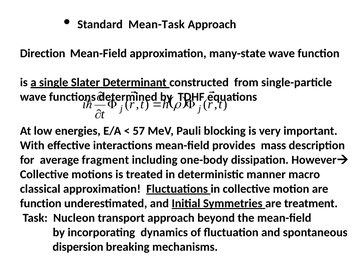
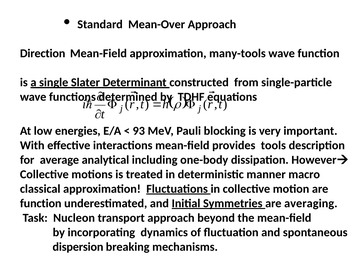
Mean-Task: Mean-Task -> Mean-Over
many-state: many-state -> many-tools
57: 57 -> 93
mass: mass -> tools
fragment: fragment -> analytical
treatment: treatment -> averaging
